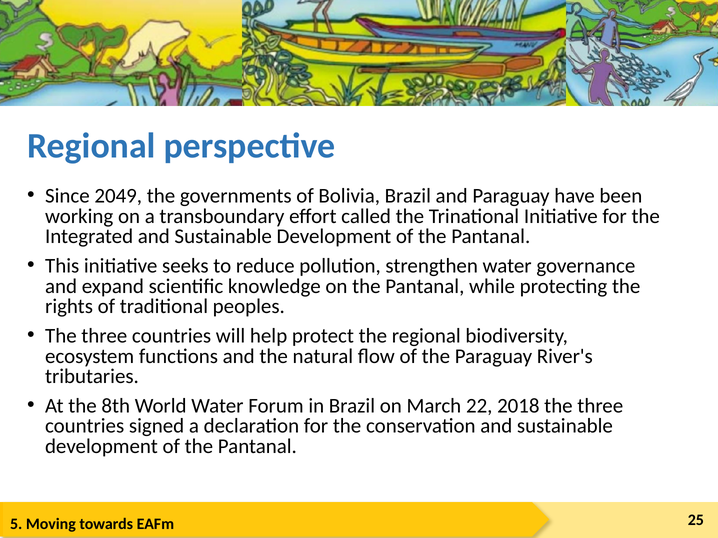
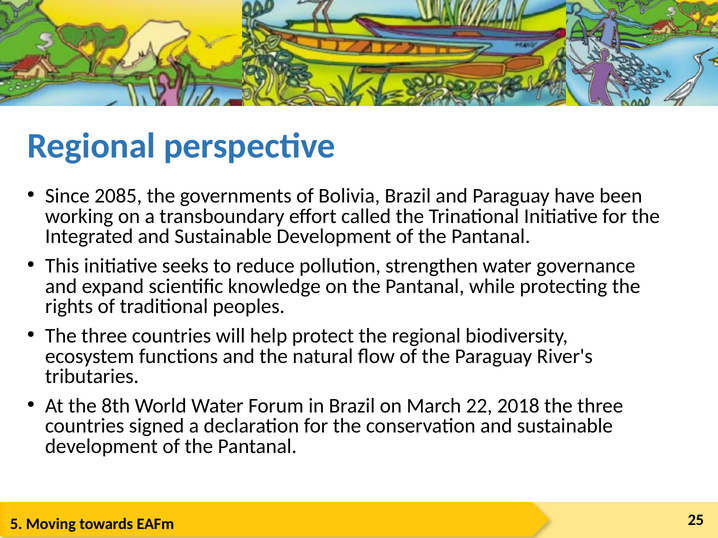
2049: 2049 -> 2085
